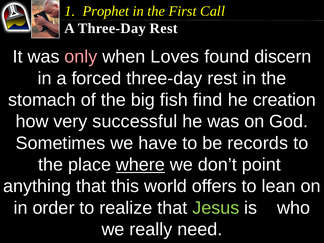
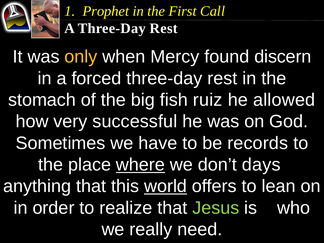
only colour: pink -> yellow
Loves: Loves -> Mercy
find: find -> ruiz
creation: creation -> allowed
point: point -> days
world underline: none -> present
